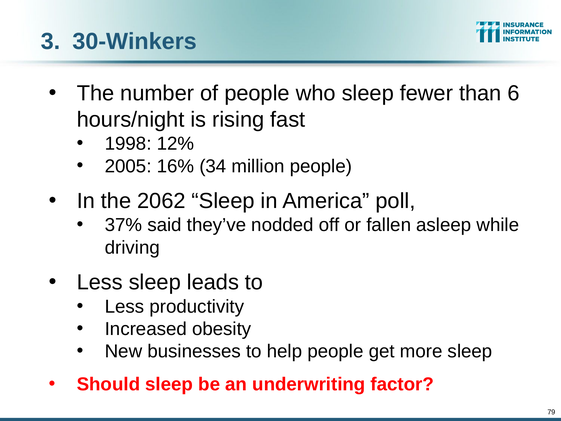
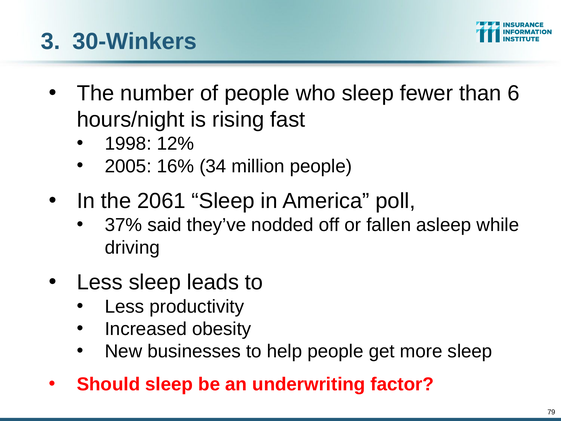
2062: 2062 -> 2061
